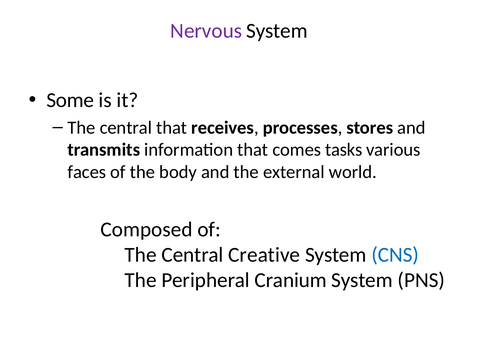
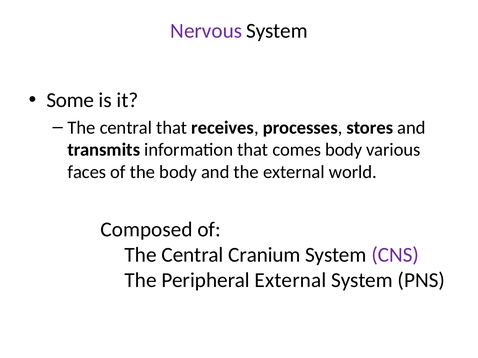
comes tasks: tasks -> body
Creative: Creative -> Cranium
CNS colour: blue -> purple
Peripheral Cranium: Cranium -> External
